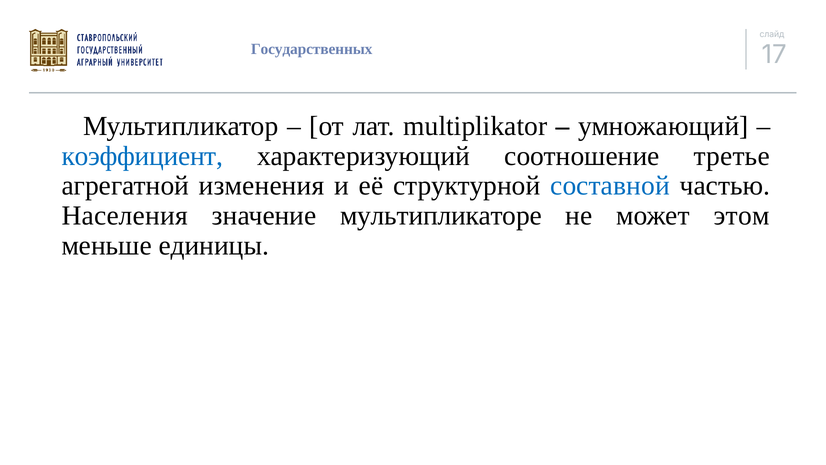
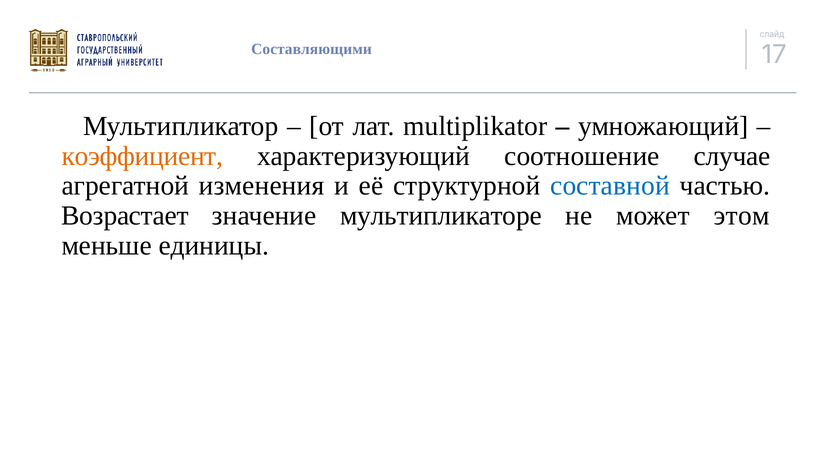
Государственных: Государственных -> Составляющими
коэффициент colour: blue -> orange
третье: третье -> случае
Населения: Населения -> Возрастает
